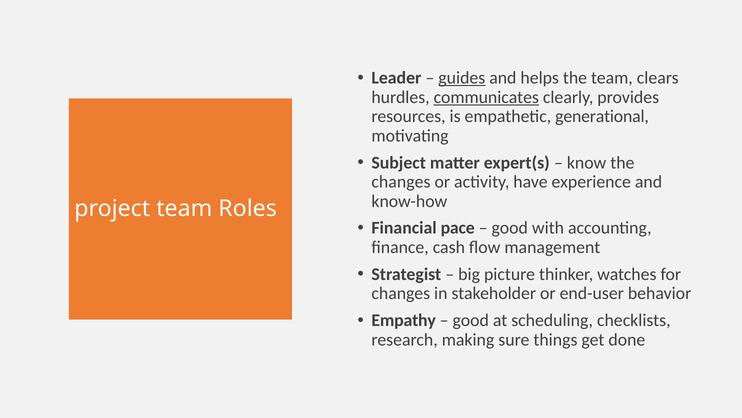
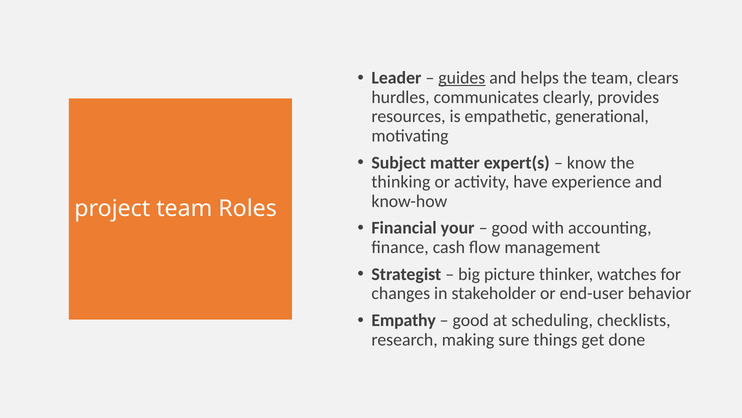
communicates underline: present -> none
changes at (401, 182): changes -> thinking
pace: pace -> your
